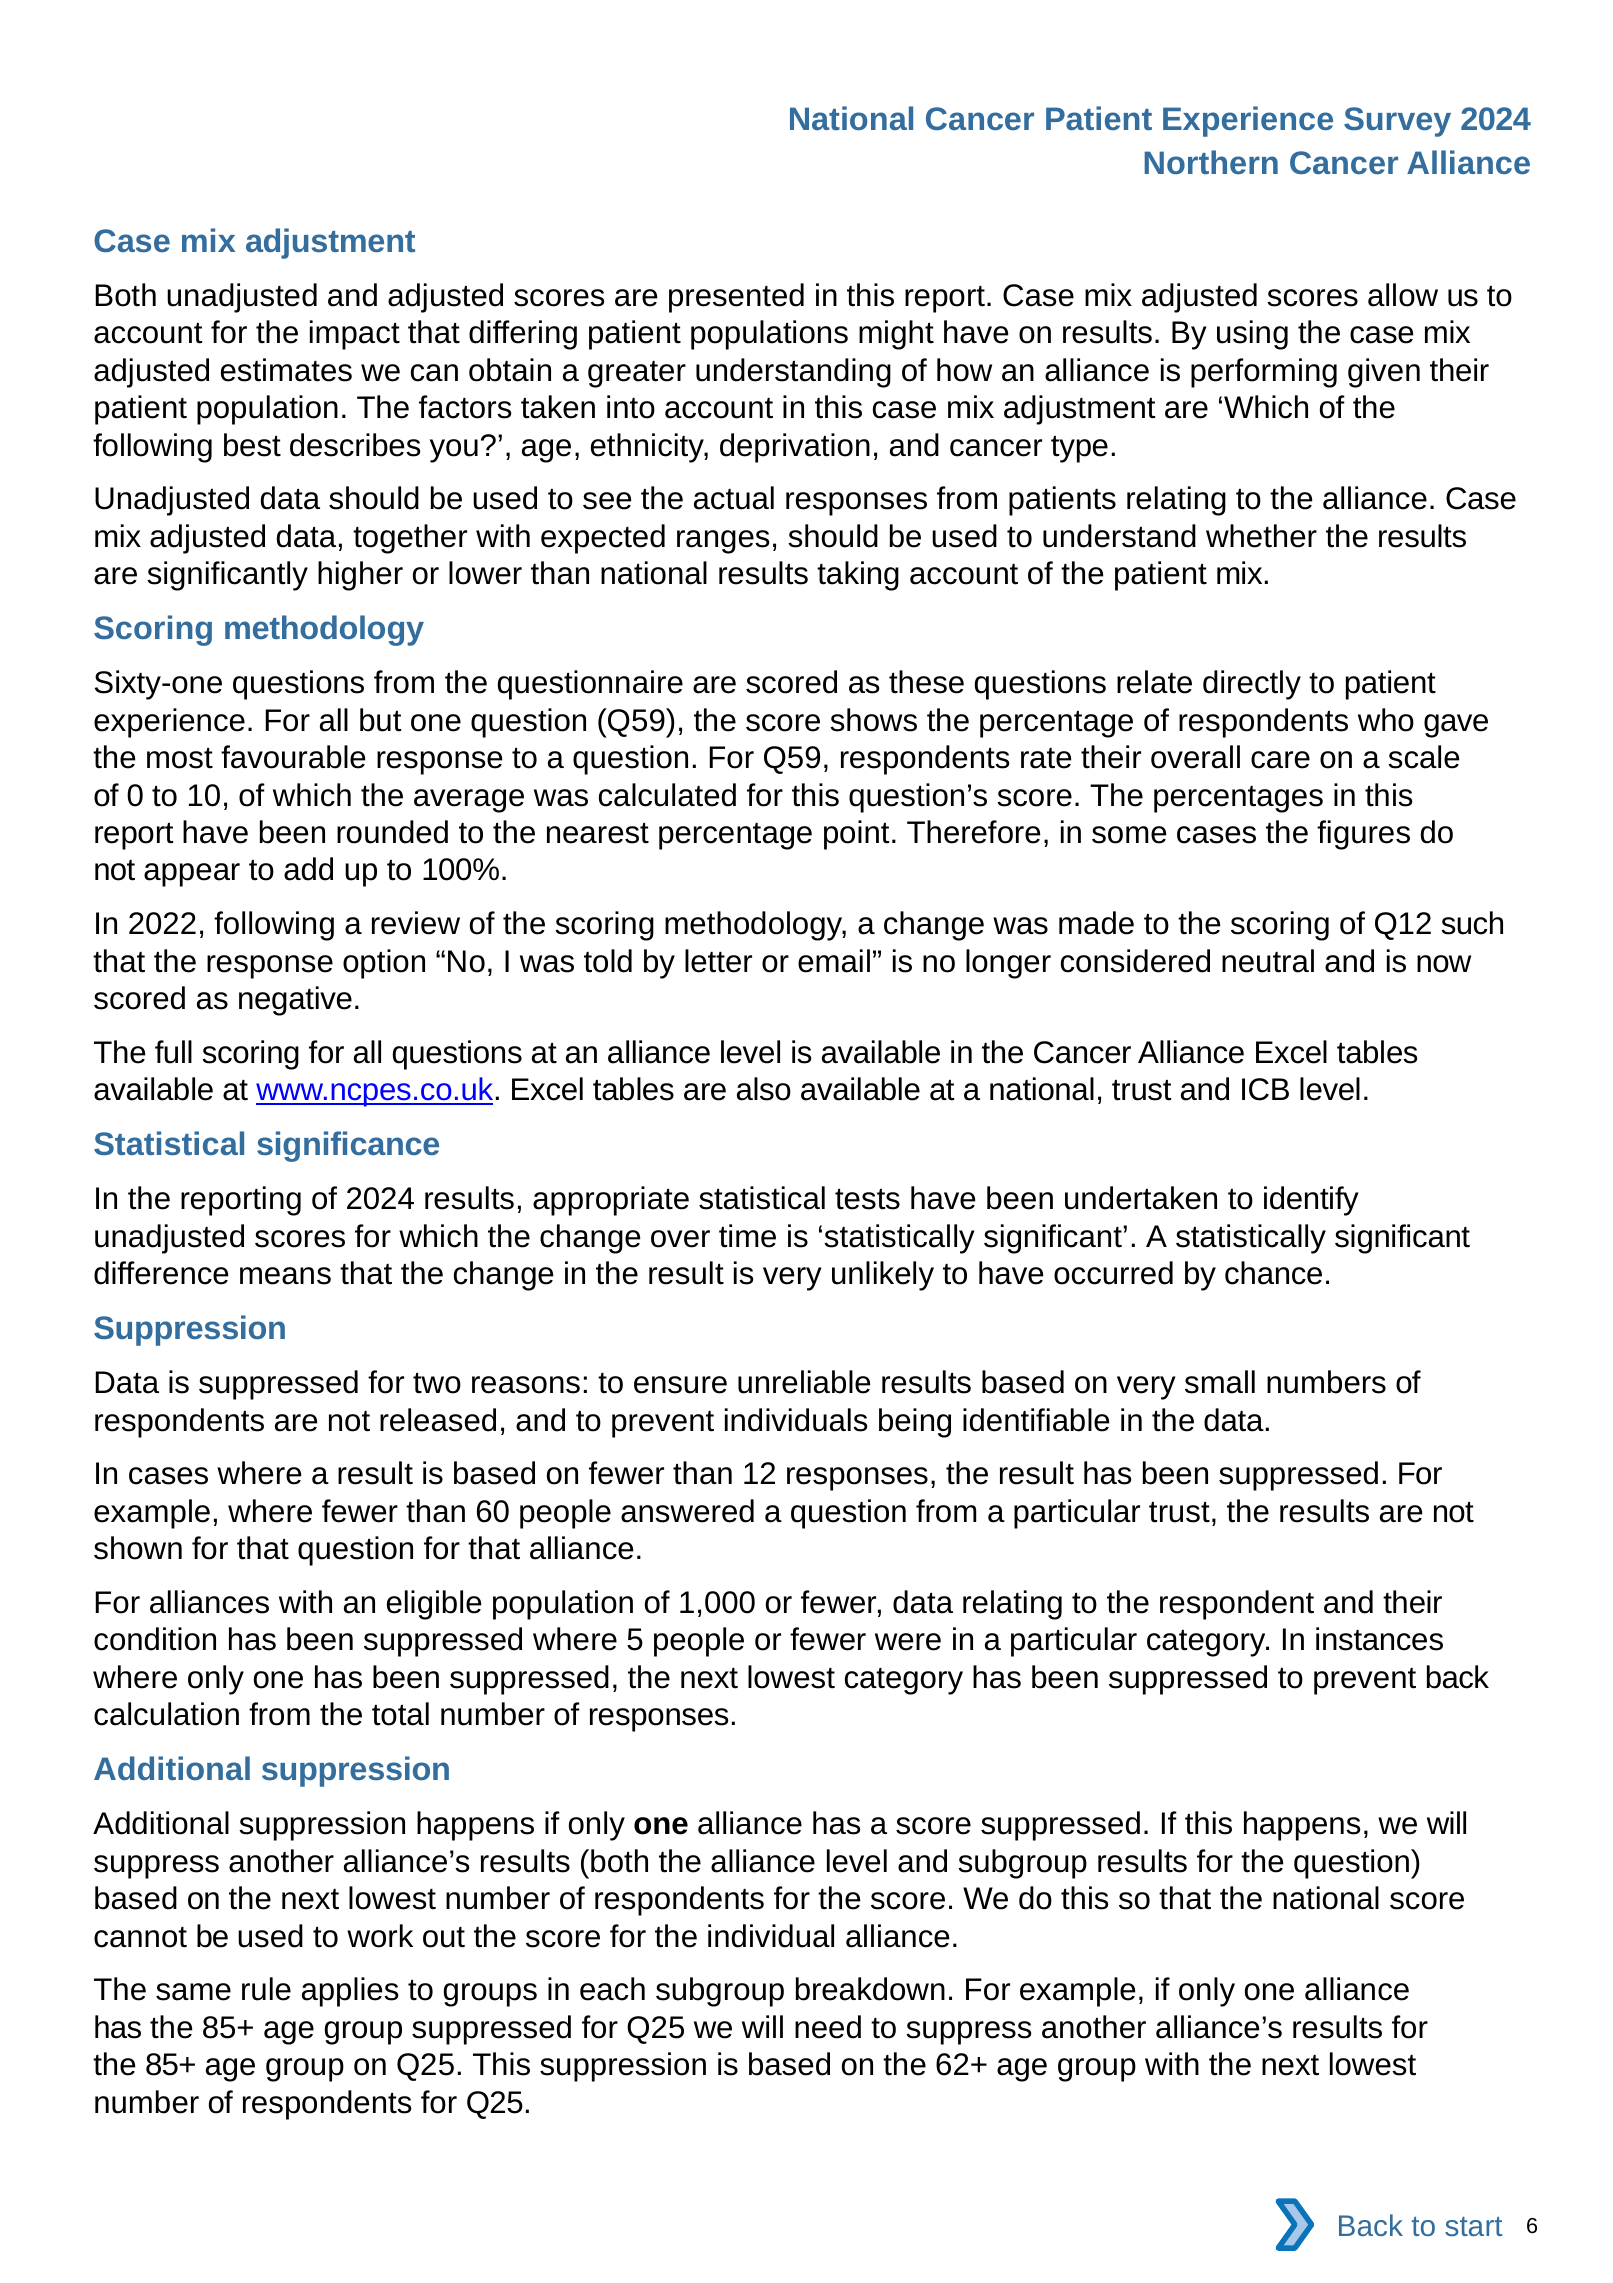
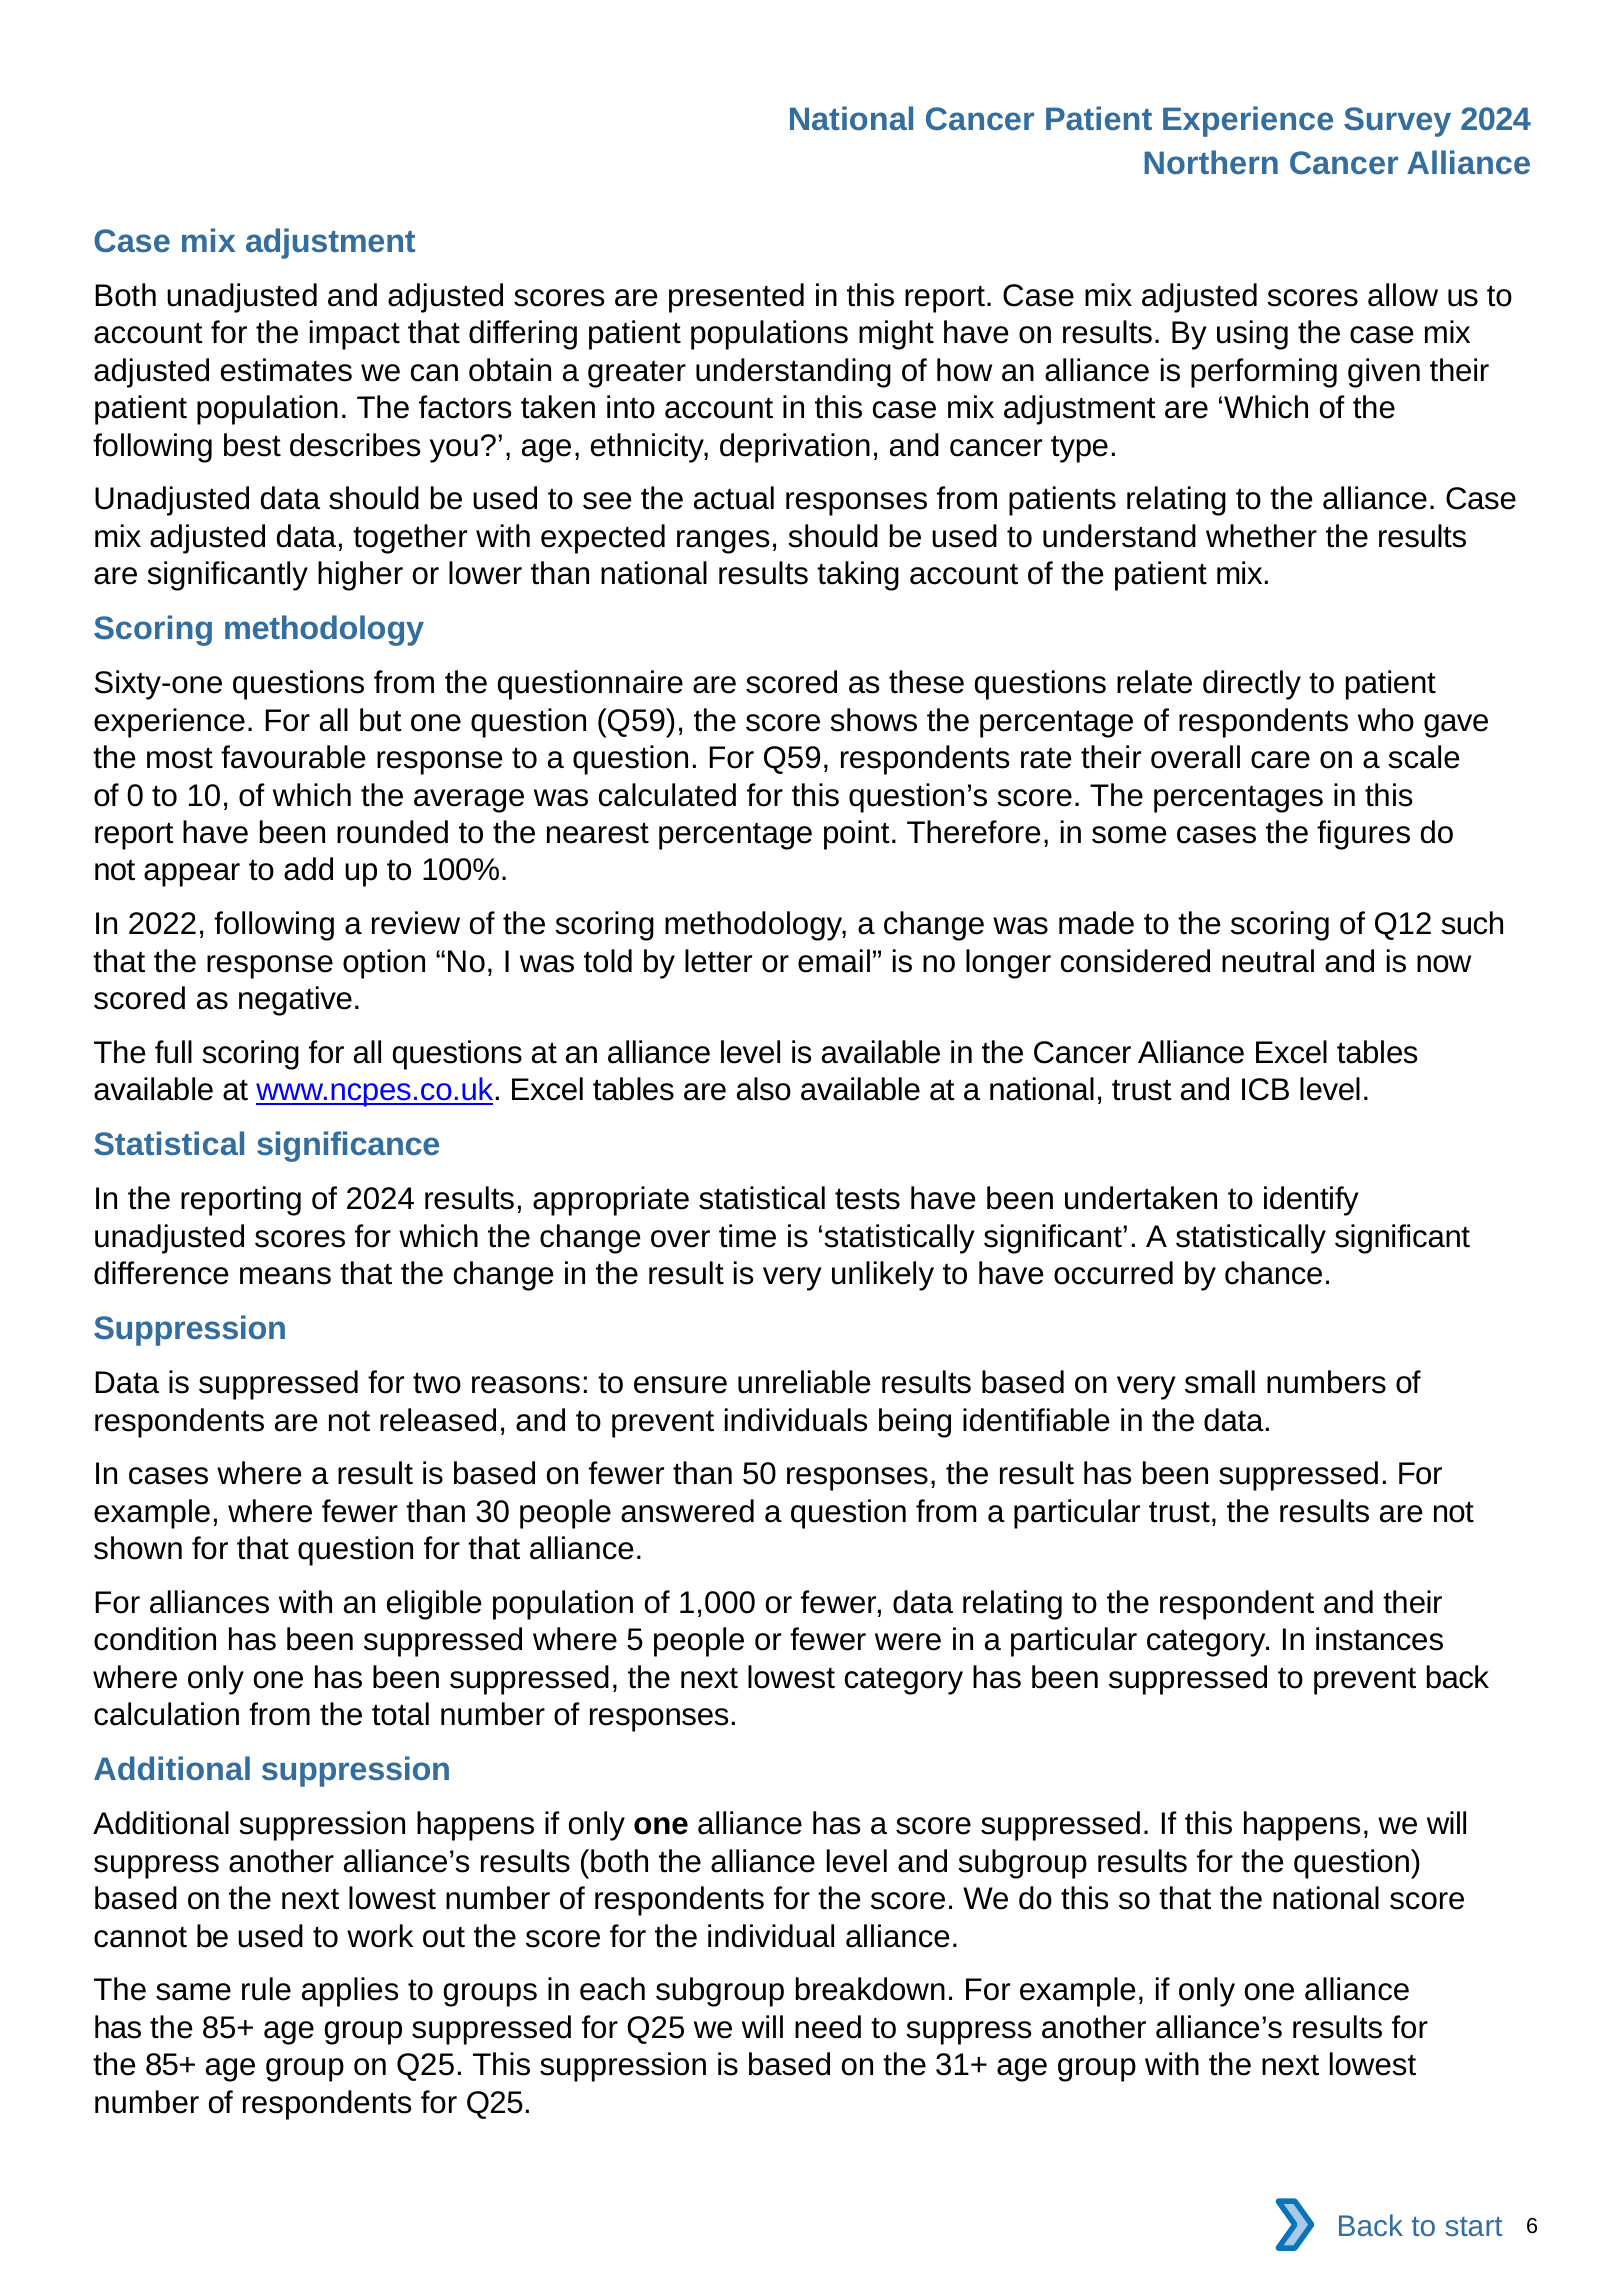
12: 12 -> 50
60: 60 -> 30
62+: 62+ -> 31+
